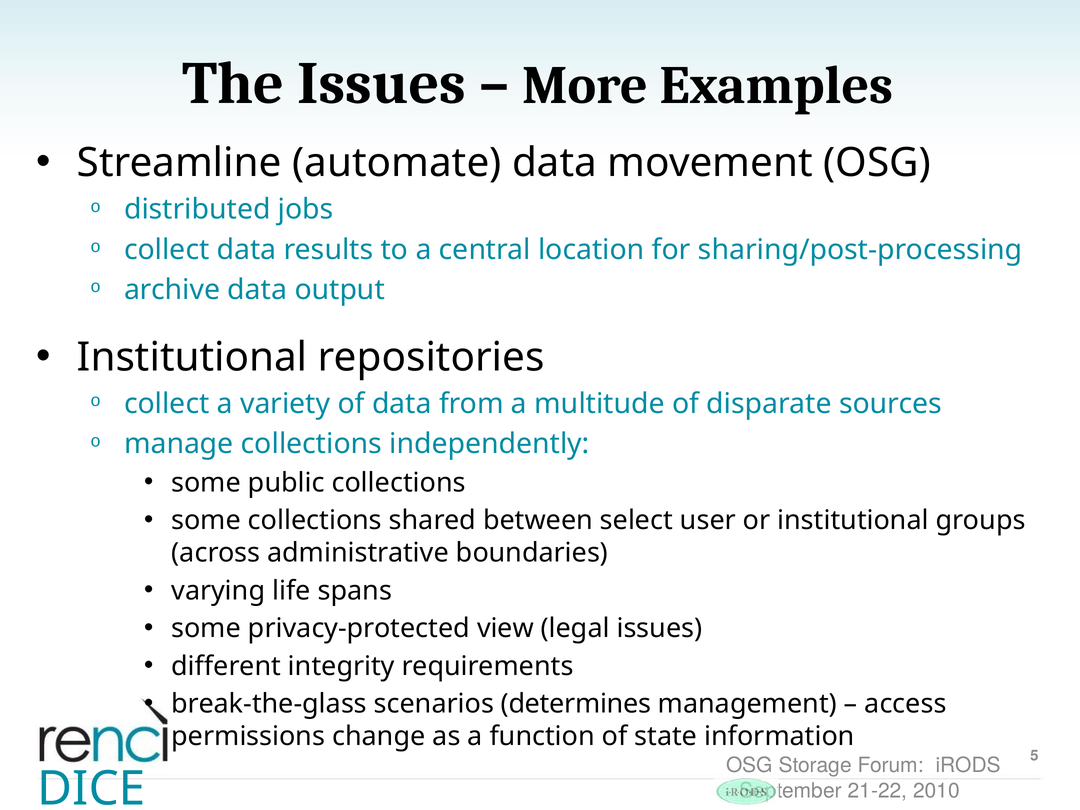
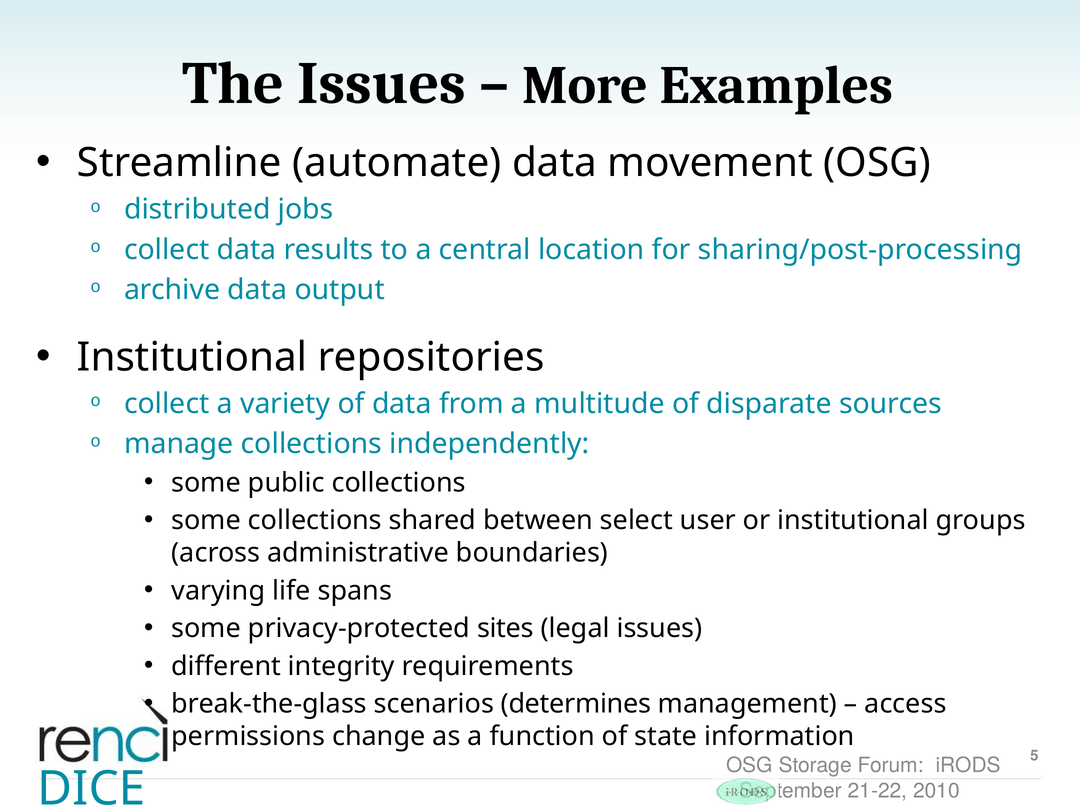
view: view -> sites
